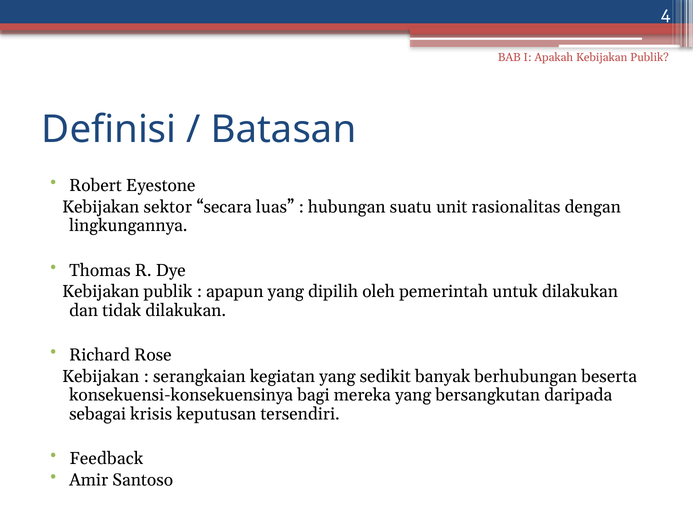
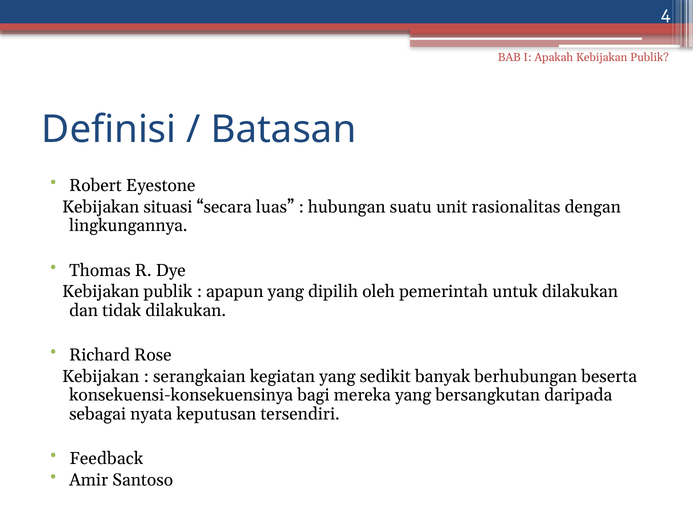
sektor: sektor -> situasi
krisis: krisis -> nyata
